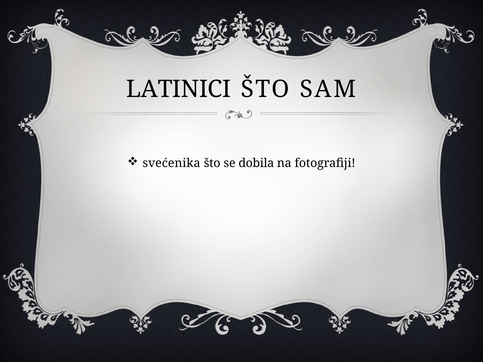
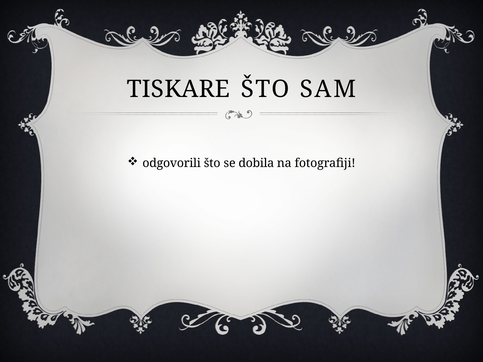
LATINICI: LATINICI -> TISKARE
svećenika: svećenika -> odgovorili
